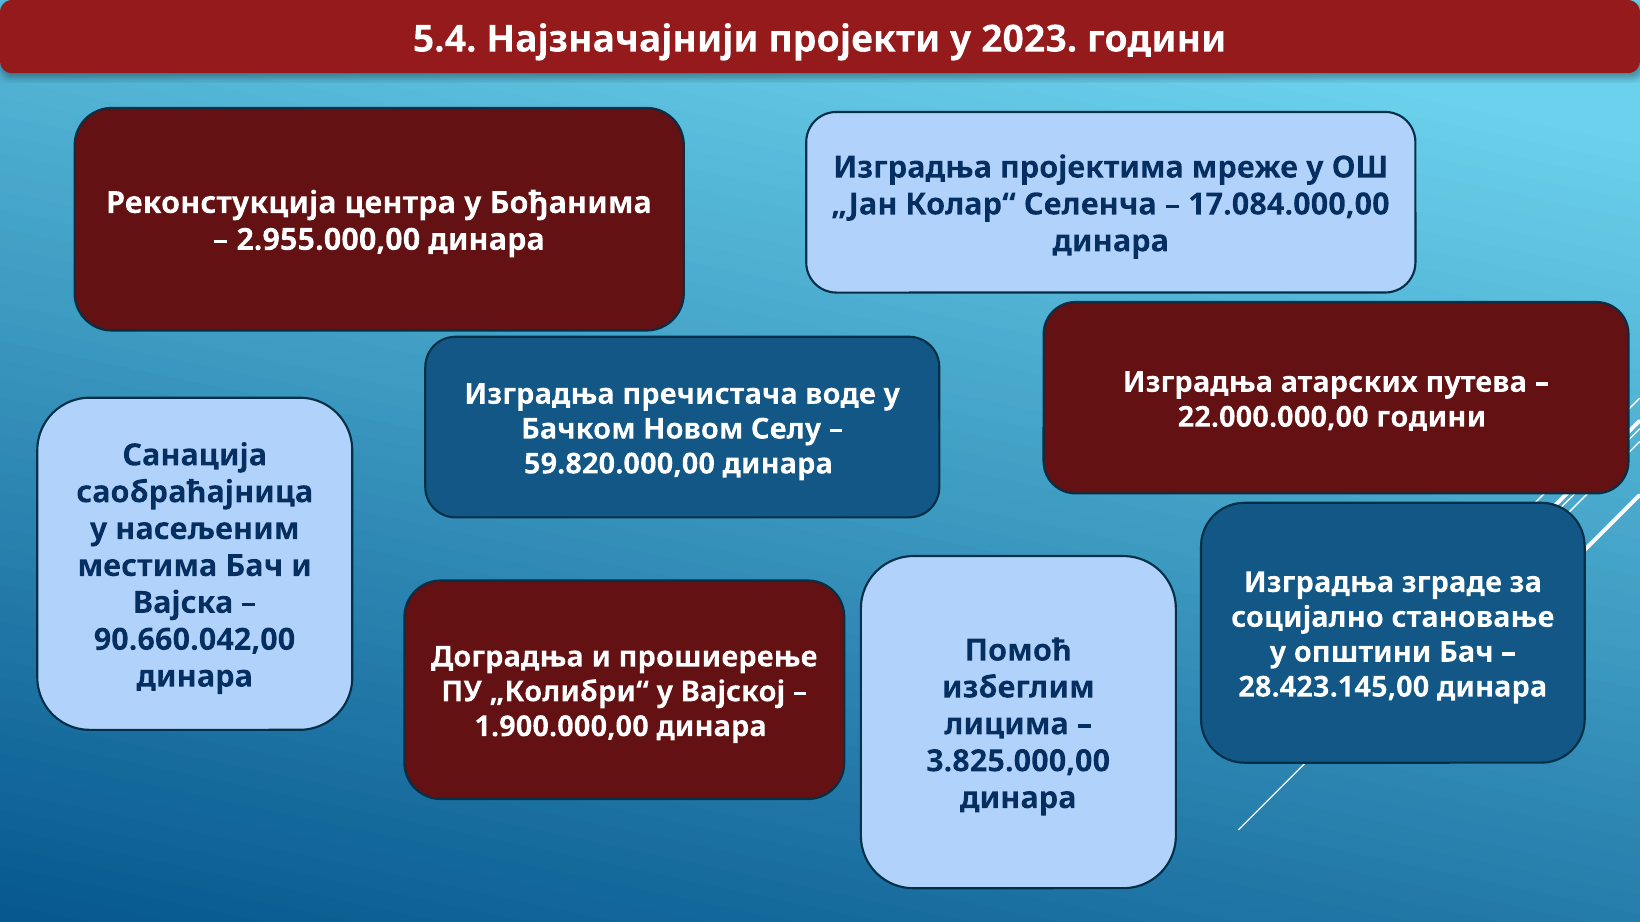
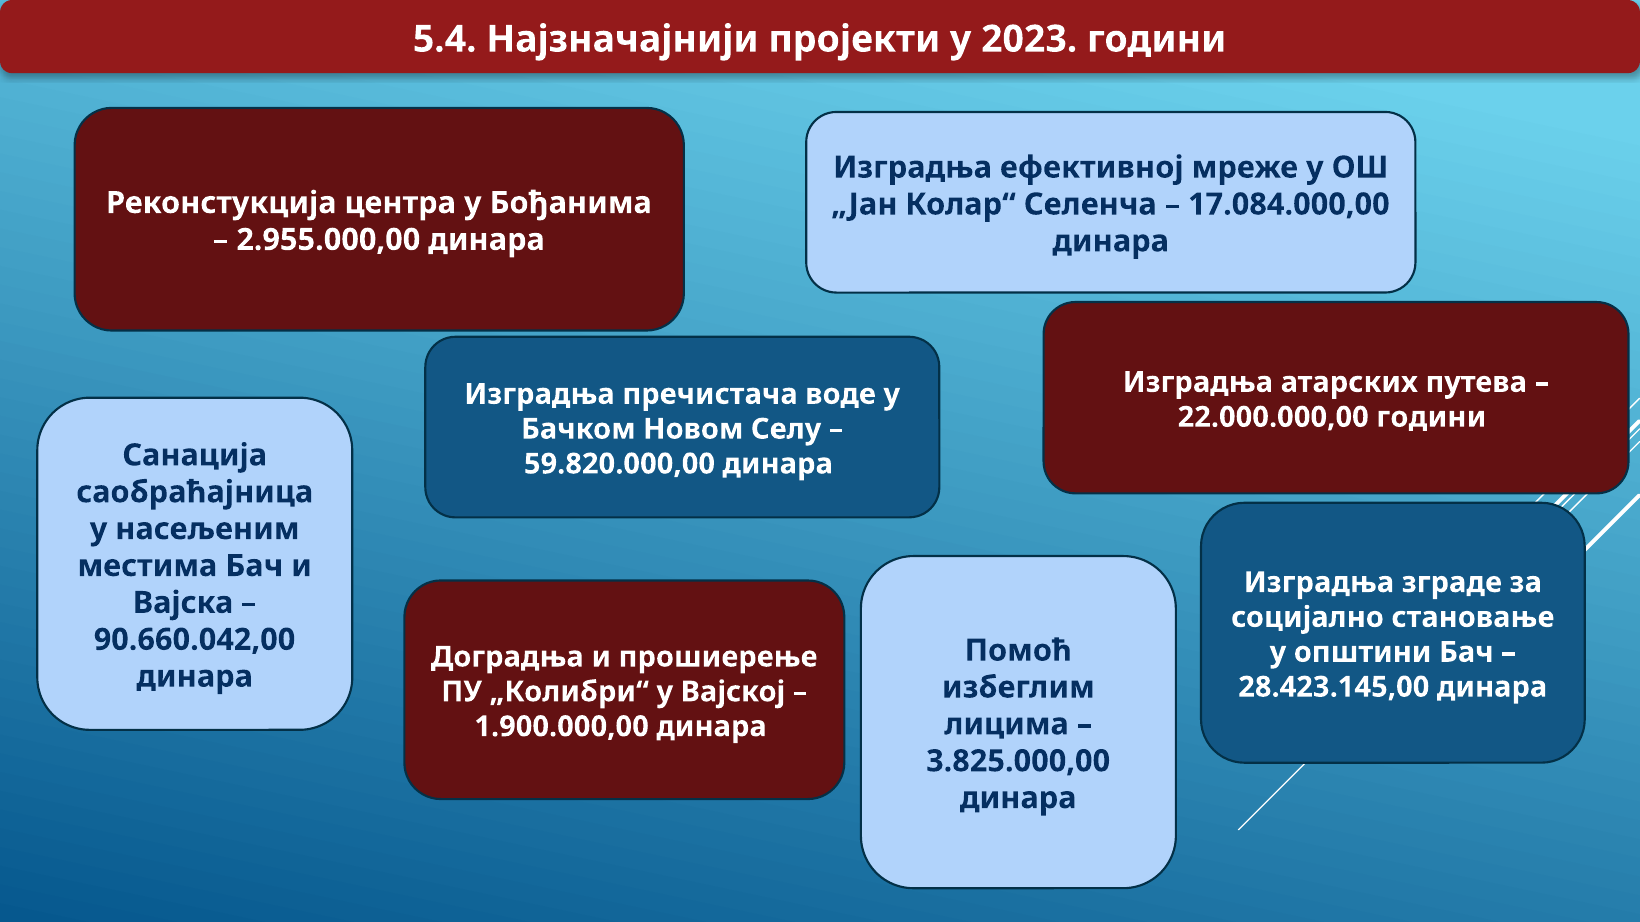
пројектима: пројектима -> ефективној
